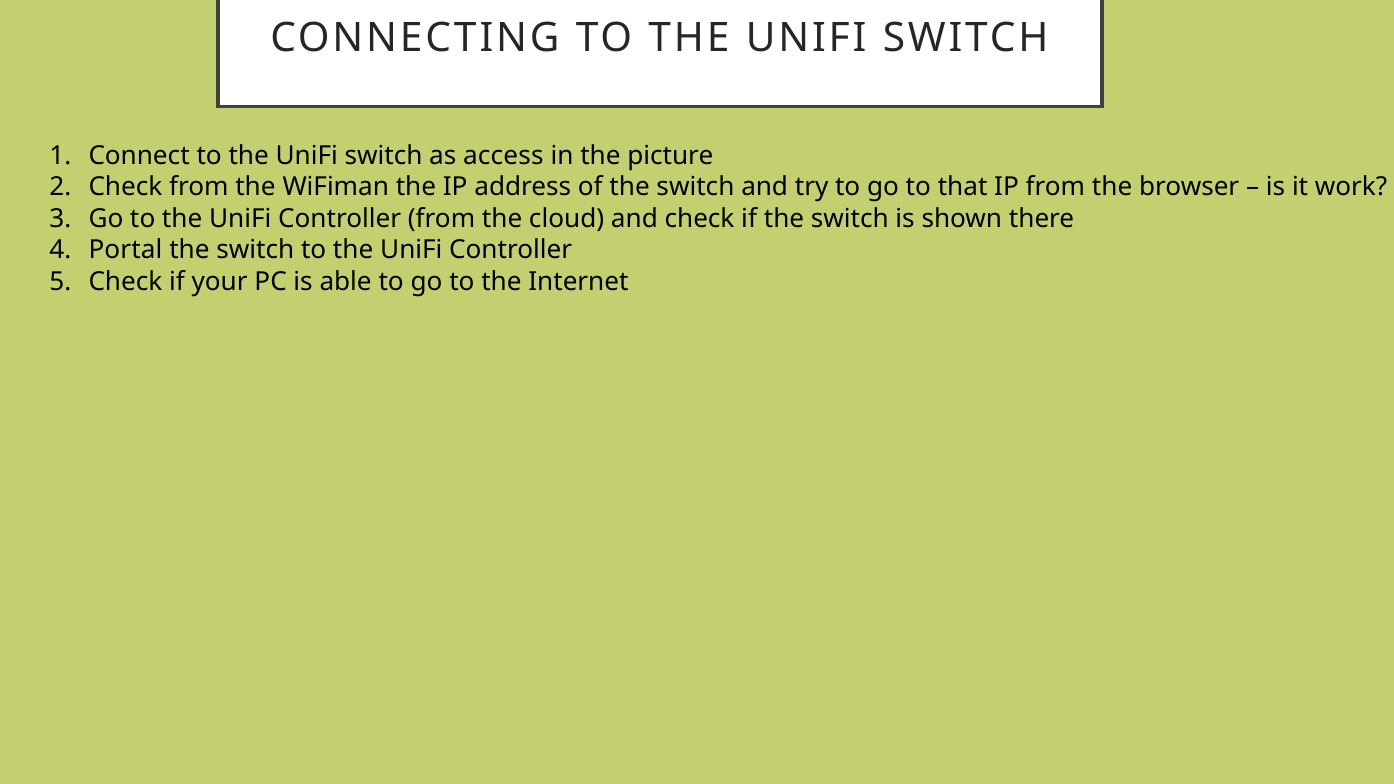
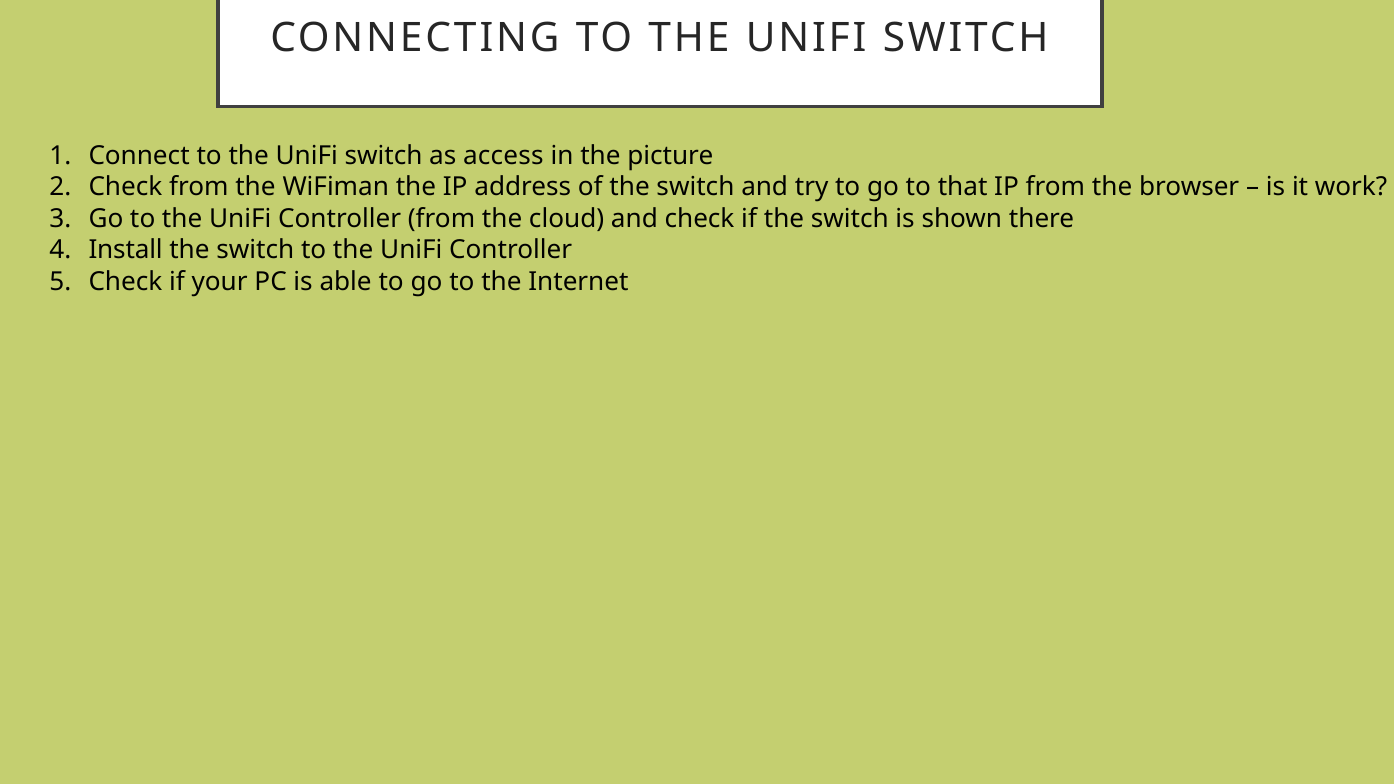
Portal: Portal -> Install
